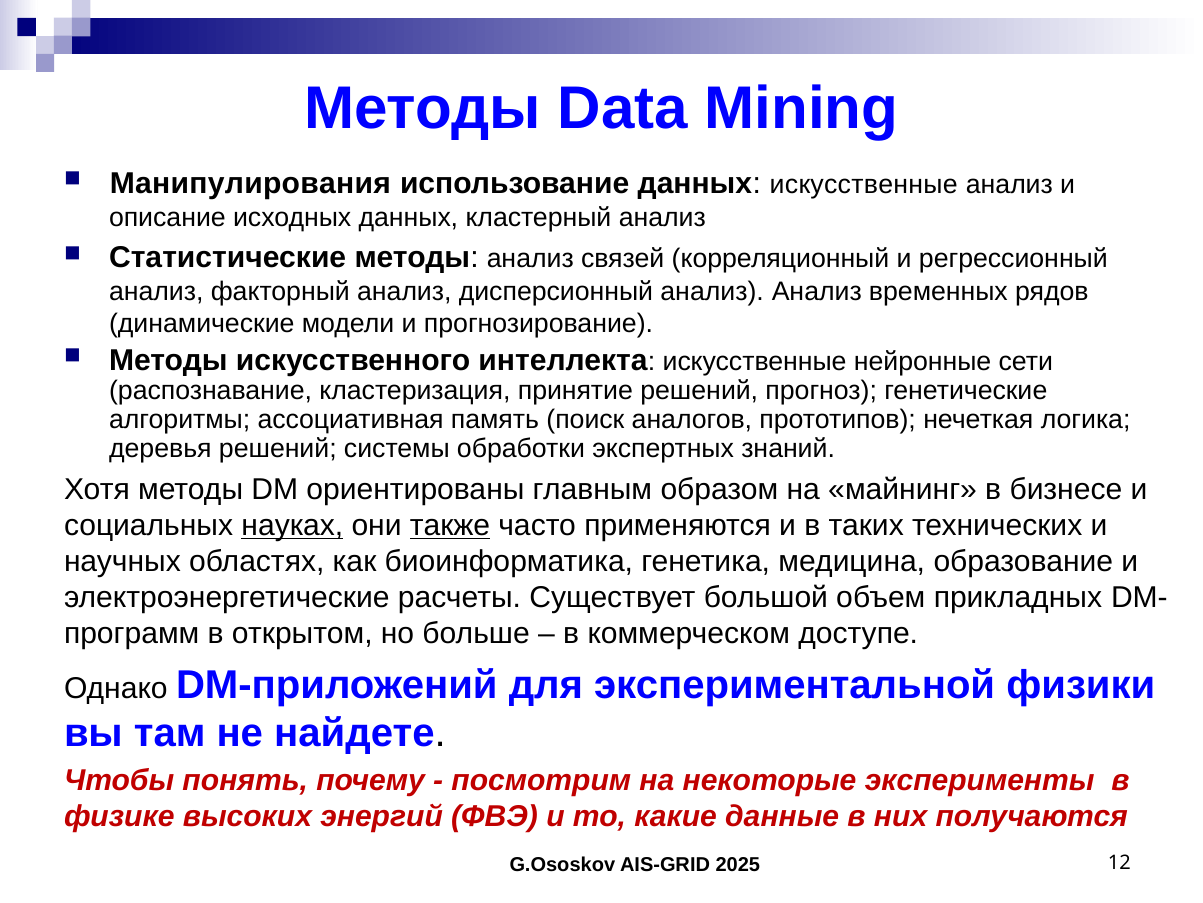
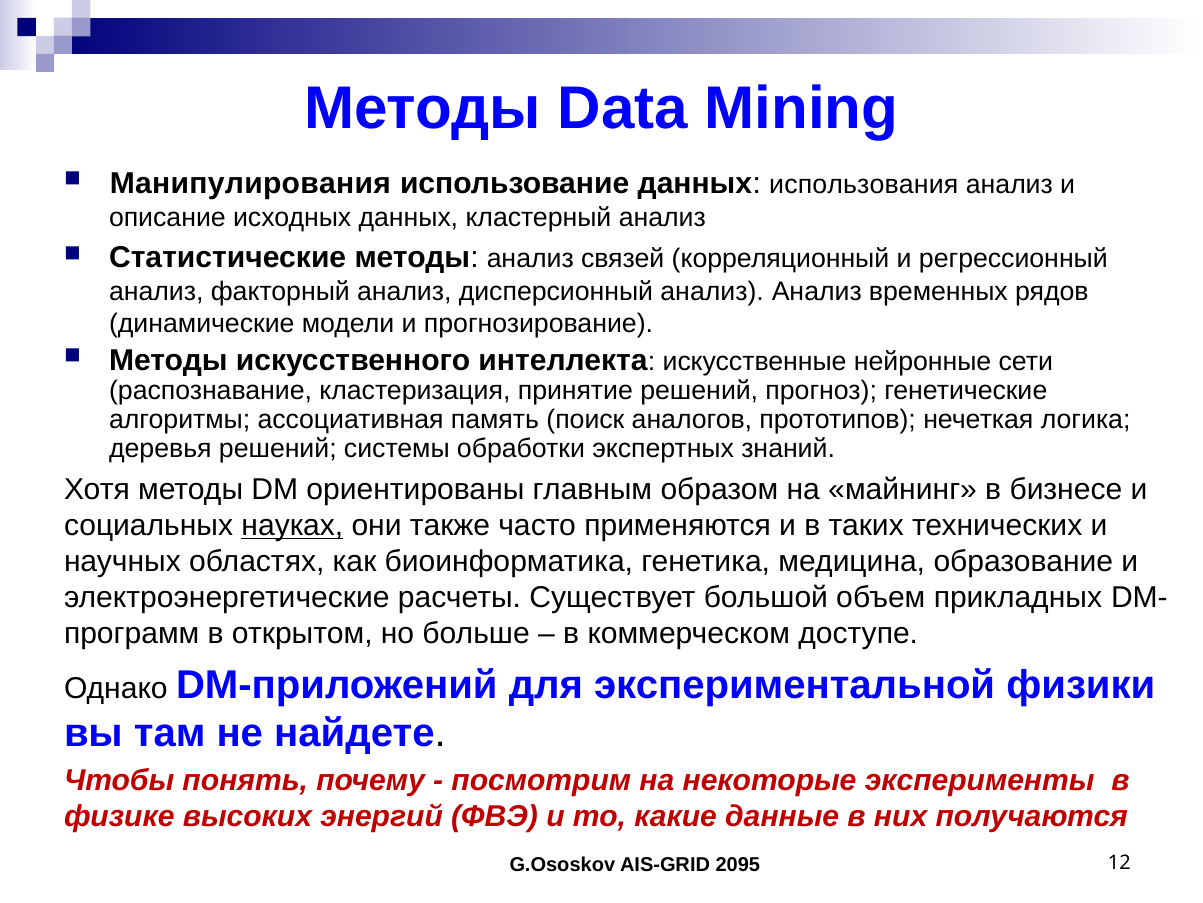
данных искусственные: искусственные -> использования
также underline: present -> none
2025: 2025 -> 2095
